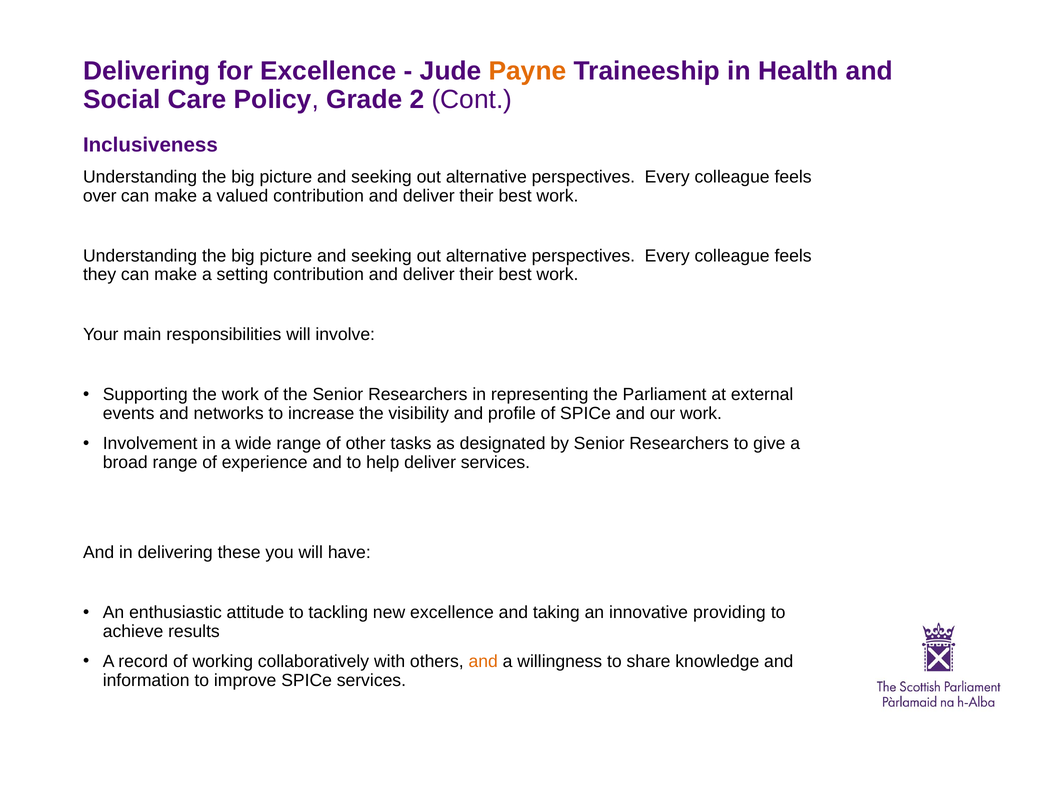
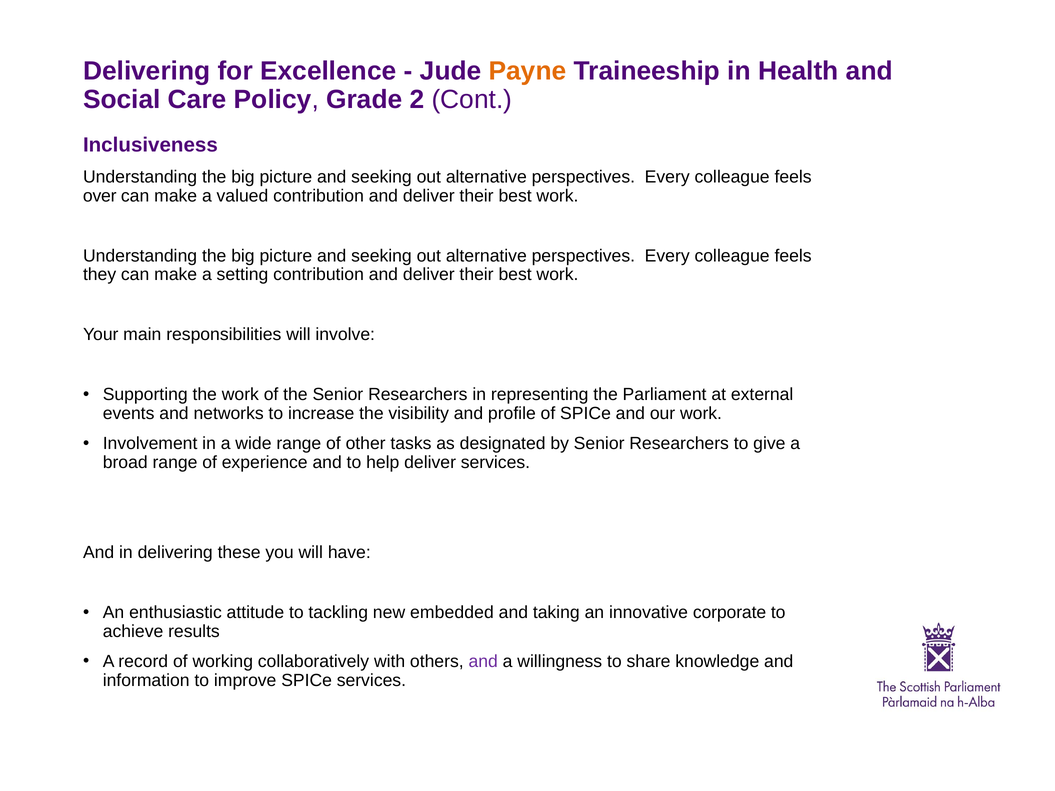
new excellence: excellence -> embedded
providing: providing -> corporate
and at (483, 662) colour: orange -> purple
